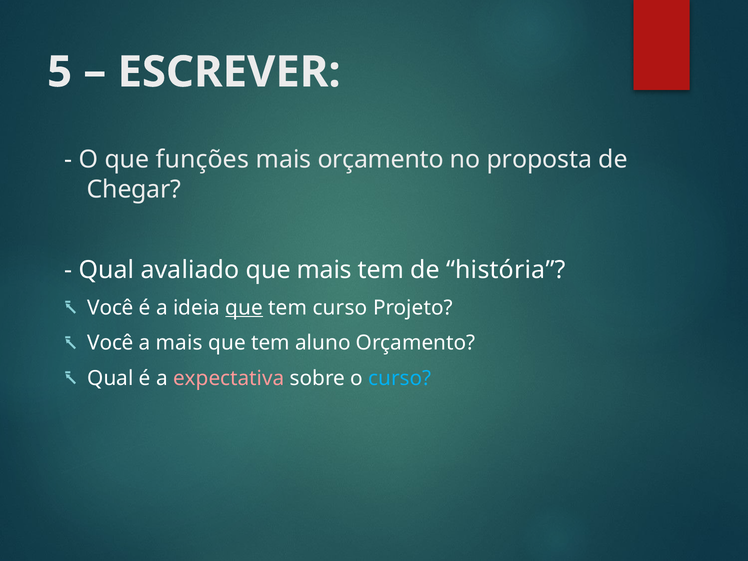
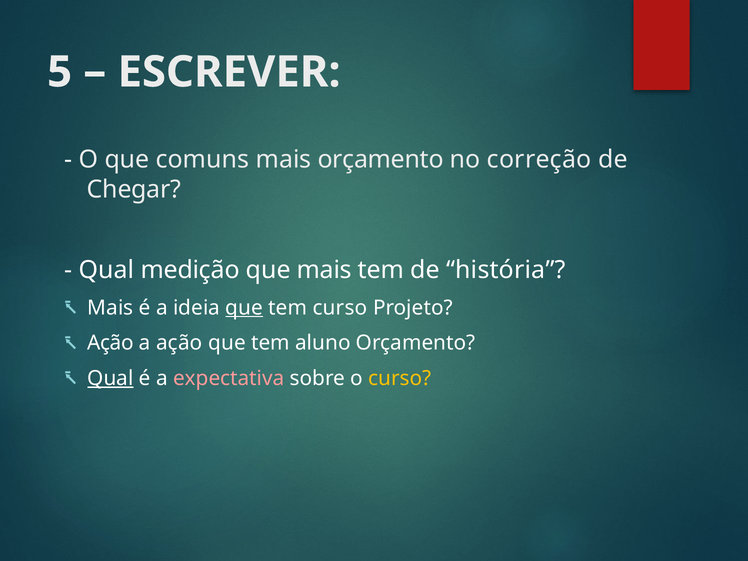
funções: funções -> comuns
proposta: proposta -> correção
avaliado: avaliado -> medição
Você at (110, 308): Você -> Mais
Você at (110, 343): Você -> Ação
a mais: mais -> ação
Qual at (110, 378) underline: none -> present
curso at (400, 378) colour: light blue -> yellow
